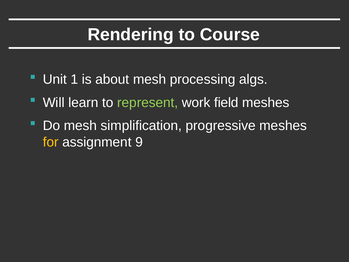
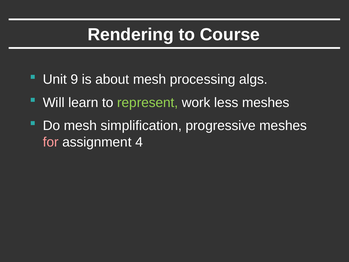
1: 1 -> 9
field: field -> less
for colour: yellow -> pink
9: 9 -> 4
